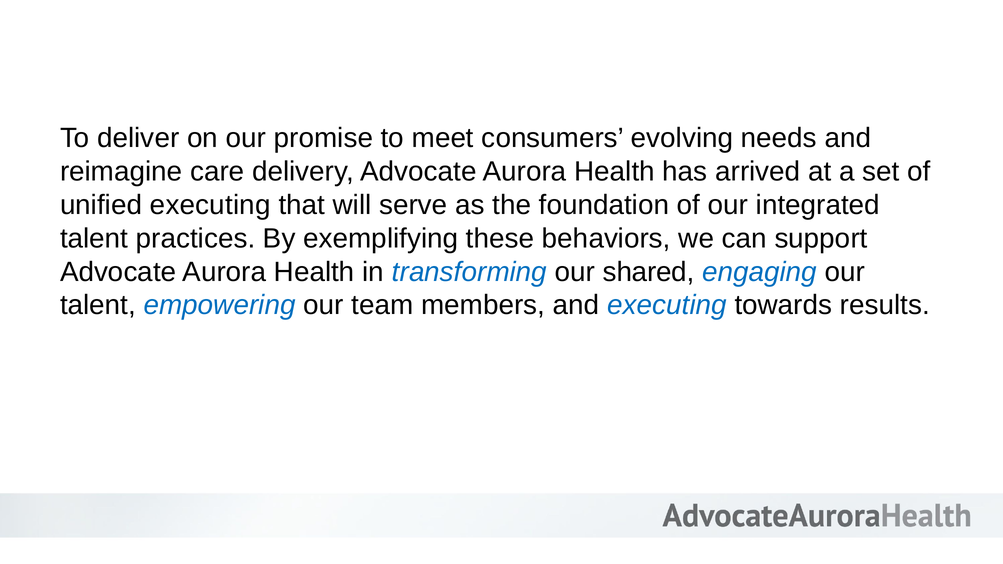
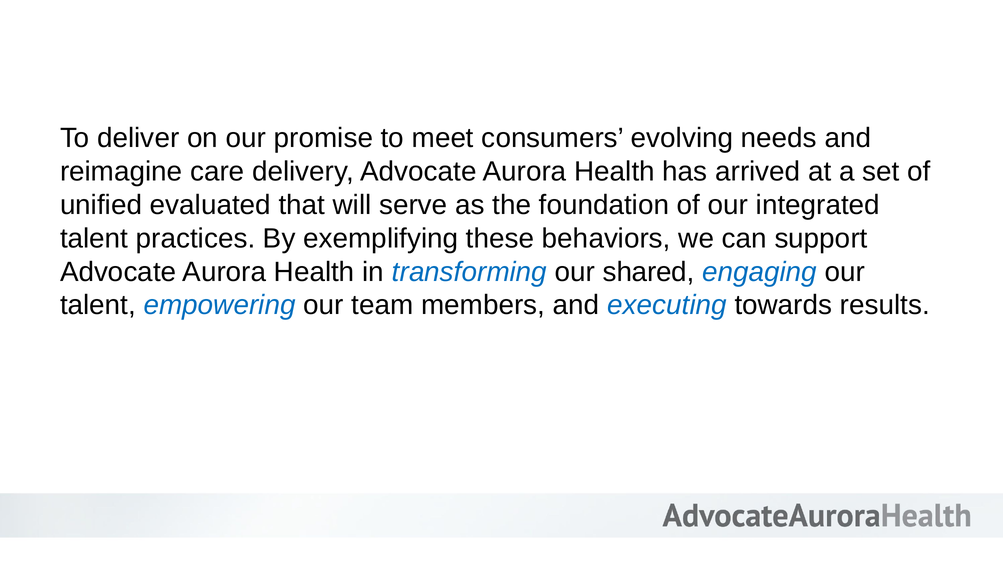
unified executing: executing -> evaluated
